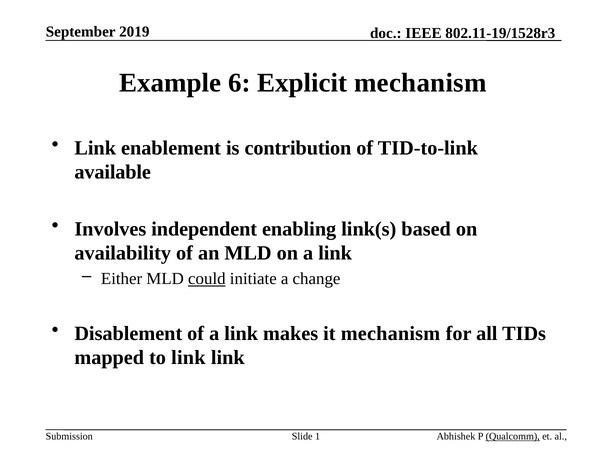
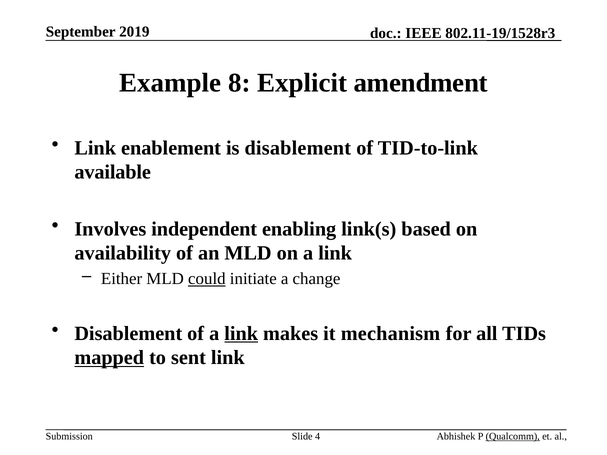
6: 6 -> 8
Explicit mechanism: mechanism -> amendment
is contribution: contribution -> disablement
link at (241, 334) underline: none -> present
mapped underline: none -> present
to link: link -> sent
1: 1 -> 4
